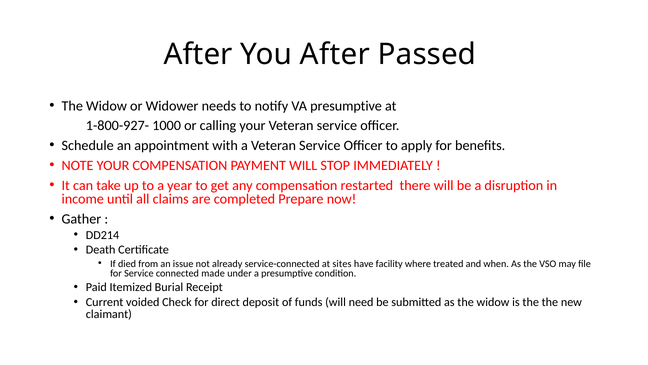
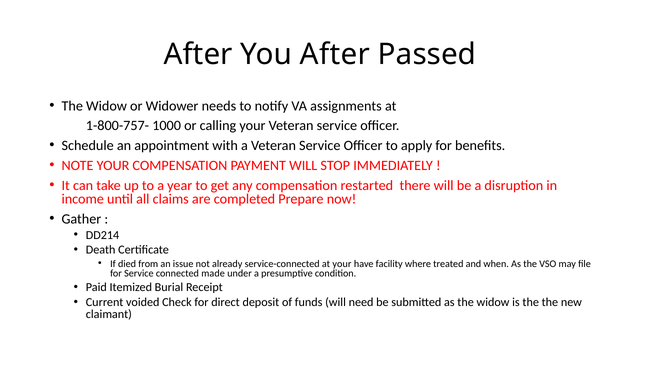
VA presumptive: presumptive -> assignments
1-800-927-: 1-800-927- -> 1-800-757-
at sites: sites -> your
